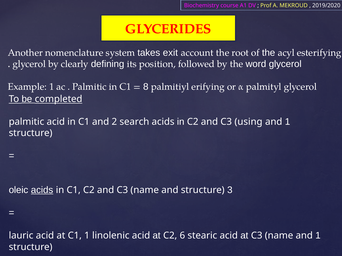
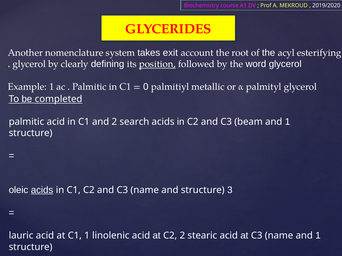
position underline: none -> present
8: 8 -> 0
erifying: erifying -> metallic
using: using -> beam
C2 6: 6 -> 2
